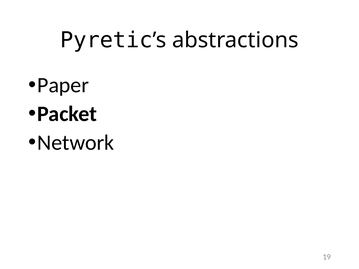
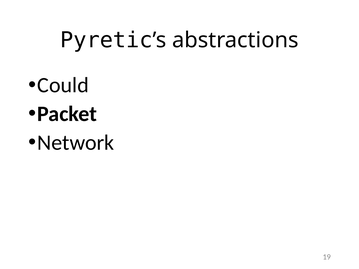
Paper: Paper -> Could
